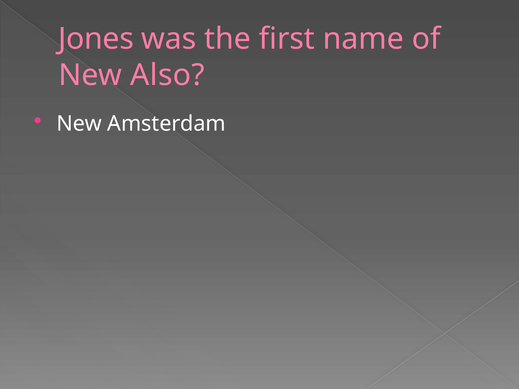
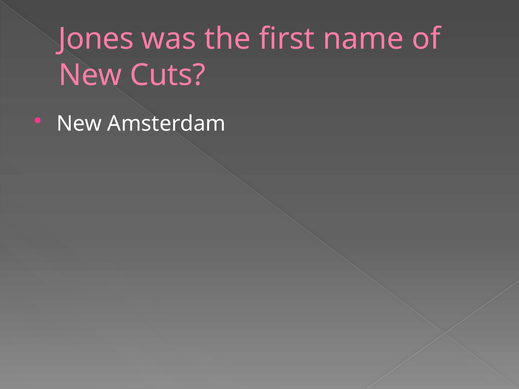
Also: Also -> Cuts
